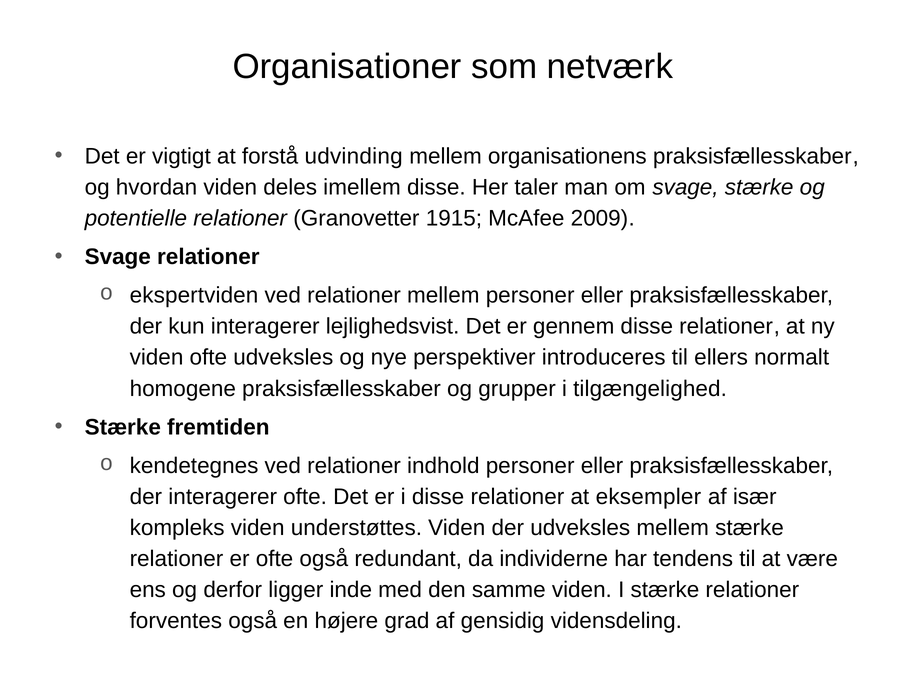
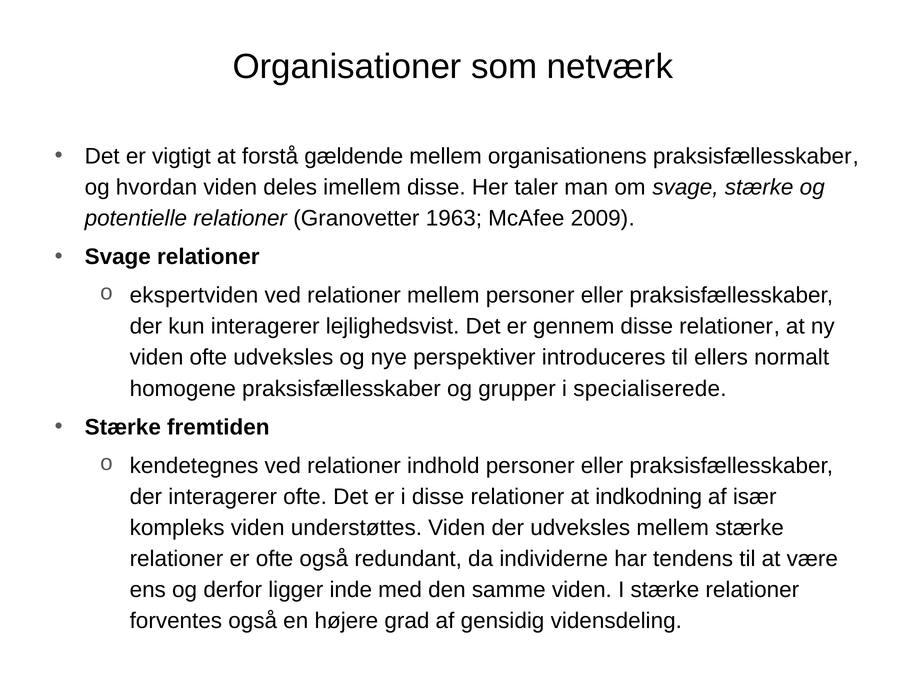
udvinding: udvinding -> gældende
1915: 1915 -> 1963
tilgængelighed: tilgængelighed -> specialiserede
eksempler: eksempler -> indkodning
